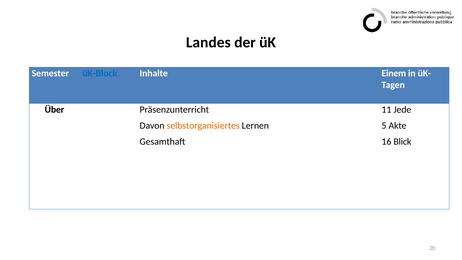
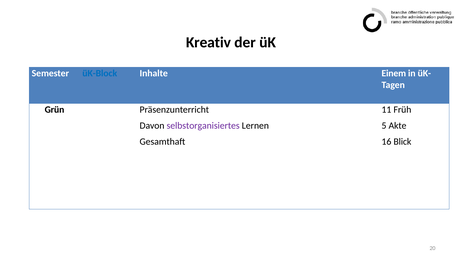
Landes: Landes -> Kreativ
Über: Über -> Grün
Jede: Jede -> Früh
selbstorganisiertes colour: orange -> purple
